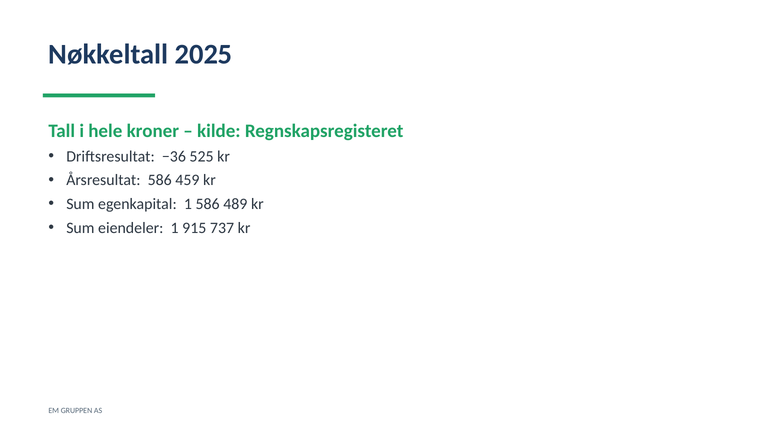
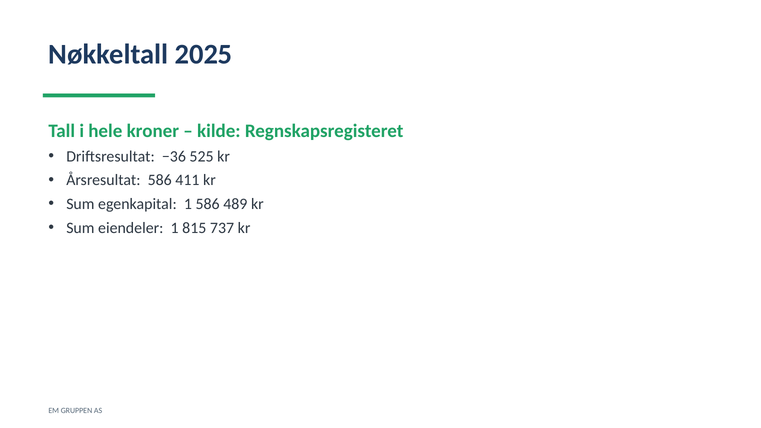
459: 459 -> 411
915: 915 -> 815
